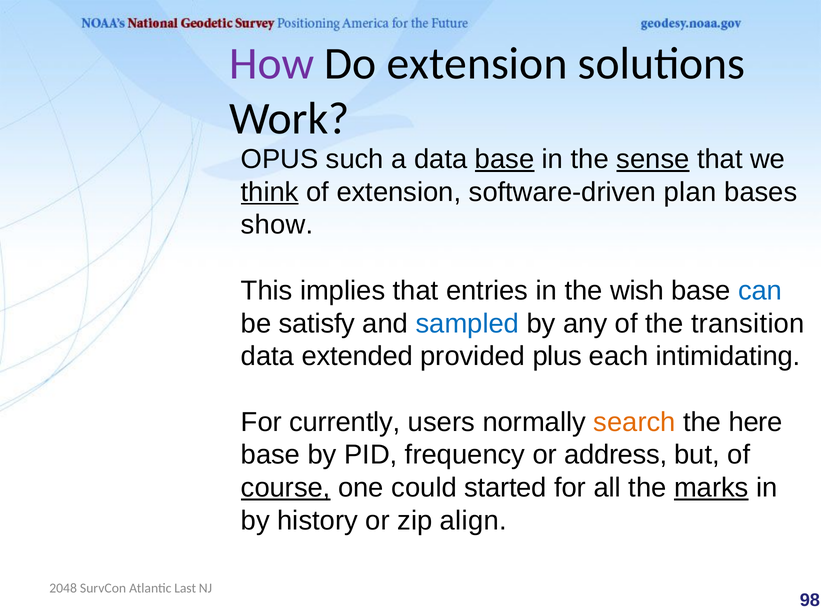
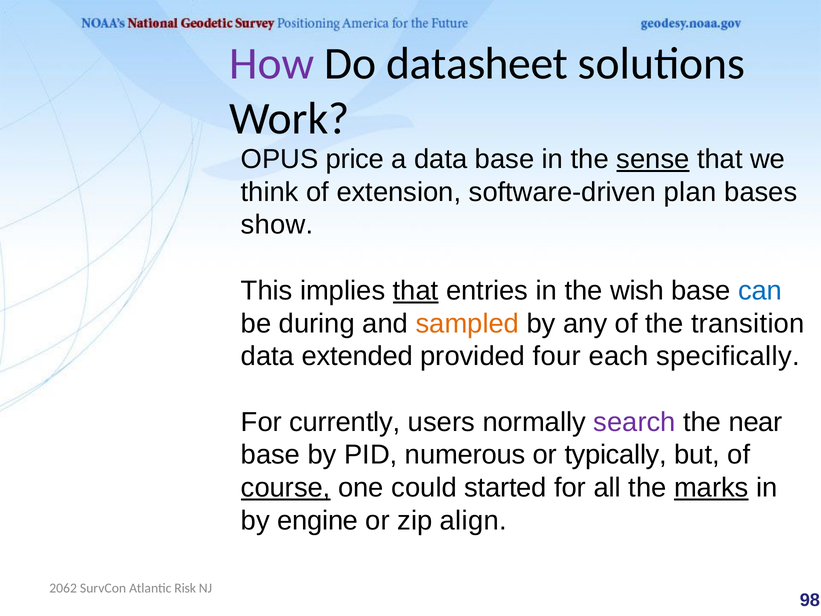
Do extension: extension -> datasheet
such: such -> price
base at (505, 159) underline: present -> none
think underline: present -> none
that at (416, 291) underline: none -> present
satisfy: satisfy -> during
sampled colour: blue -> orange
plus: plus -> four
intimidating: intimidating -> specifically
search colour: orange -> purple
here: here -> near
frequency: frequency -> numerous
address: address -> typically
history: history -> engine
2048: 2048 -> 2062
Last: Last -> Risk
